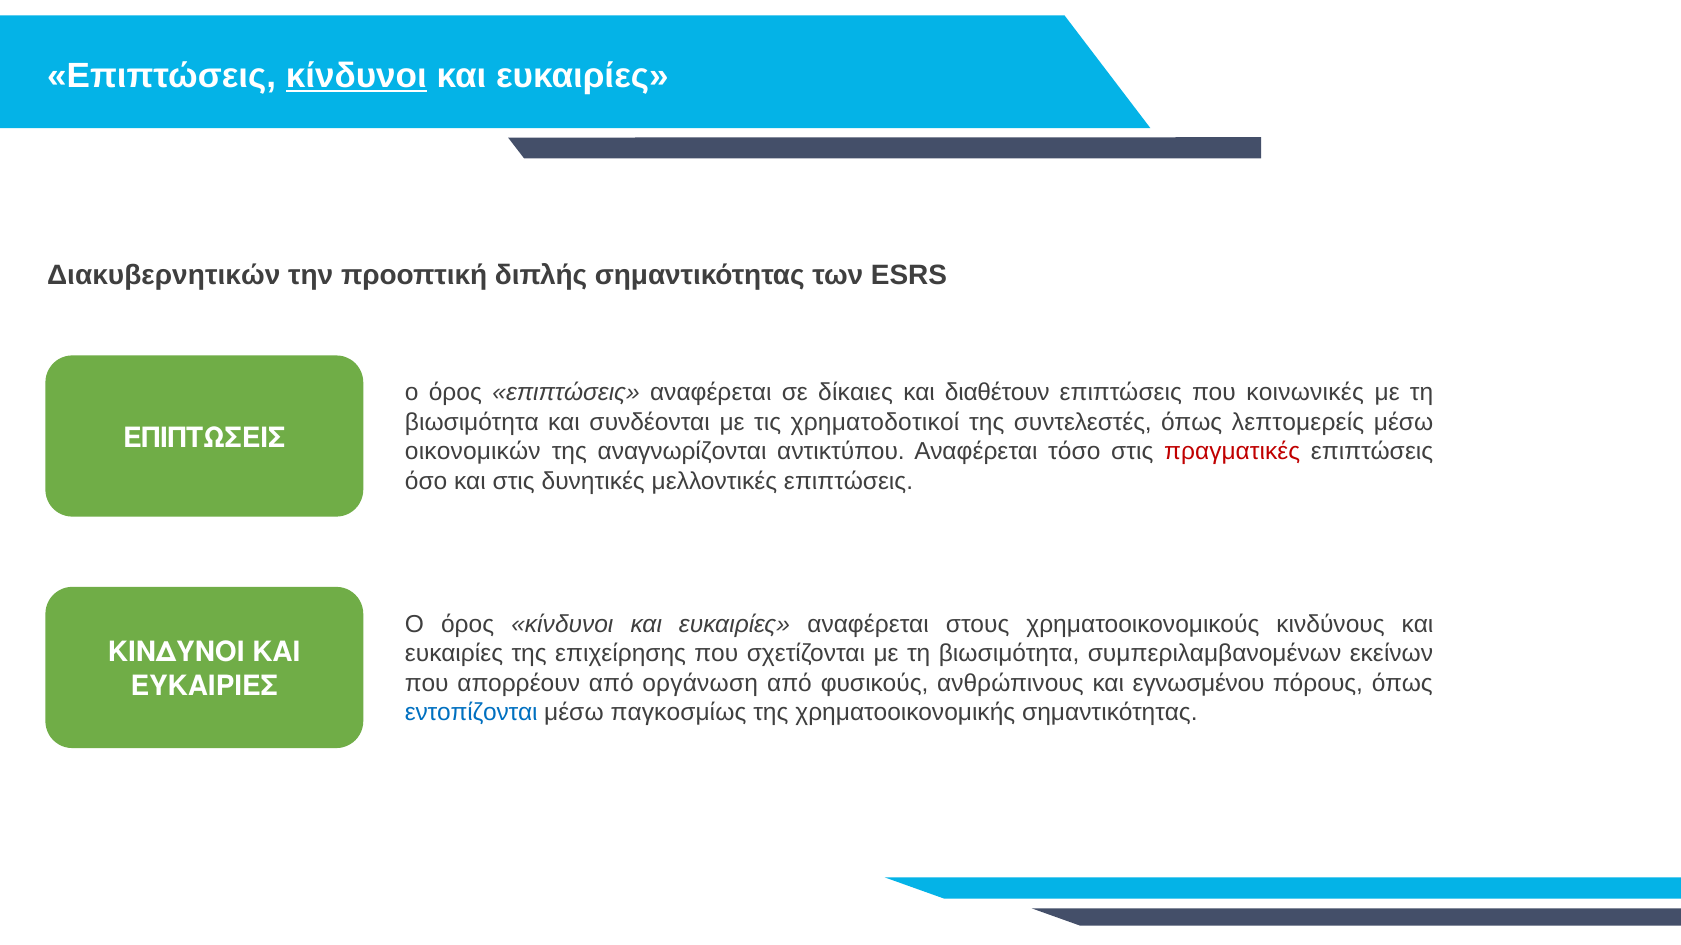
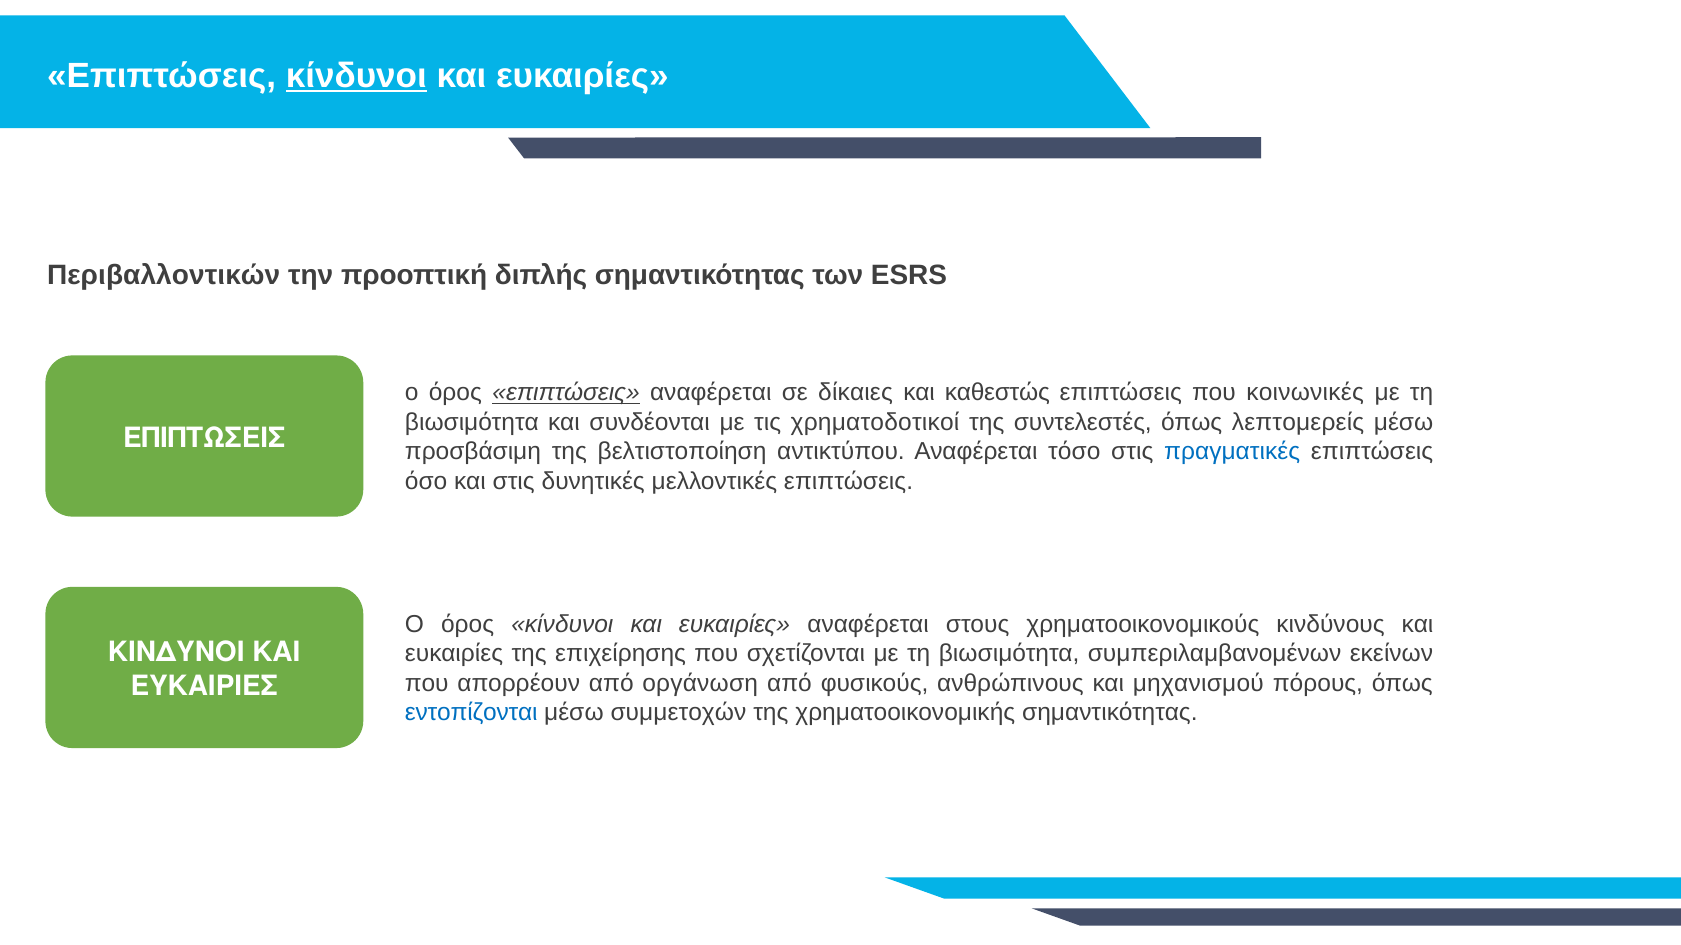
Διακυβερνητικών: Διακυβερνητικών -> Περιβαλλοντικών
επιπτώσεις at (566, 393) underline: none -> present
διαθέτουν: διαθέτουν -> καθεστώς
οικονομικών: οικονομικών -> προσβάσιμη
αναγνωρίζονται: αναγνωρίζονται -> βελτιστοποίηση
πραγματικές colour: red -> blue
εγνωσμένου: εγνωσμένου -> μηχανισμού
παγκοσμίως: παγκοσμίως -> συμμετοχών
